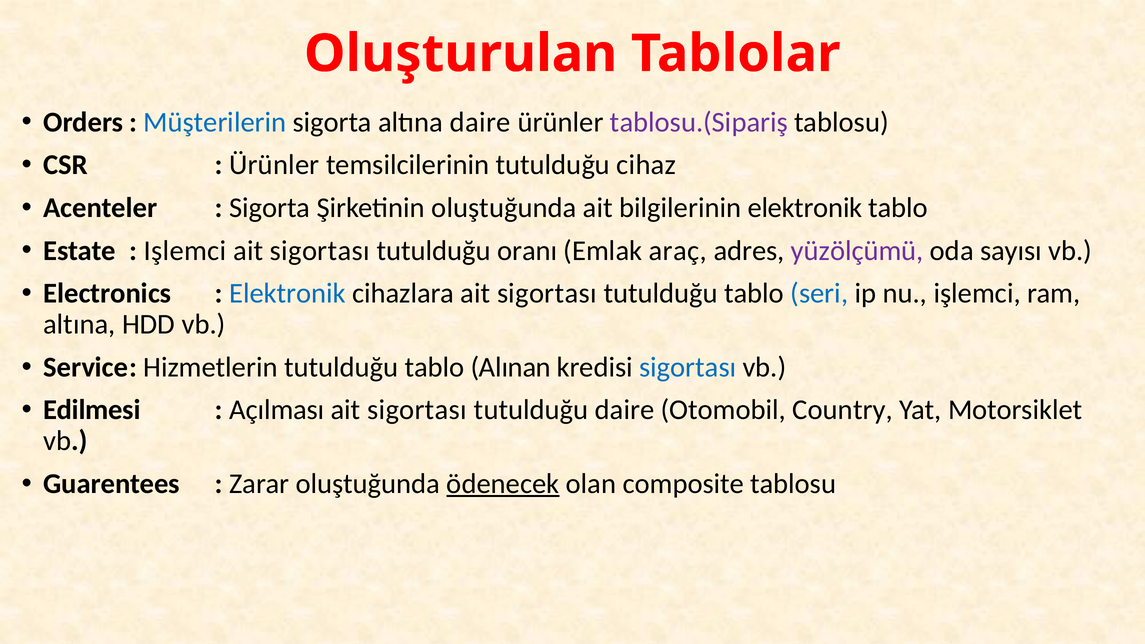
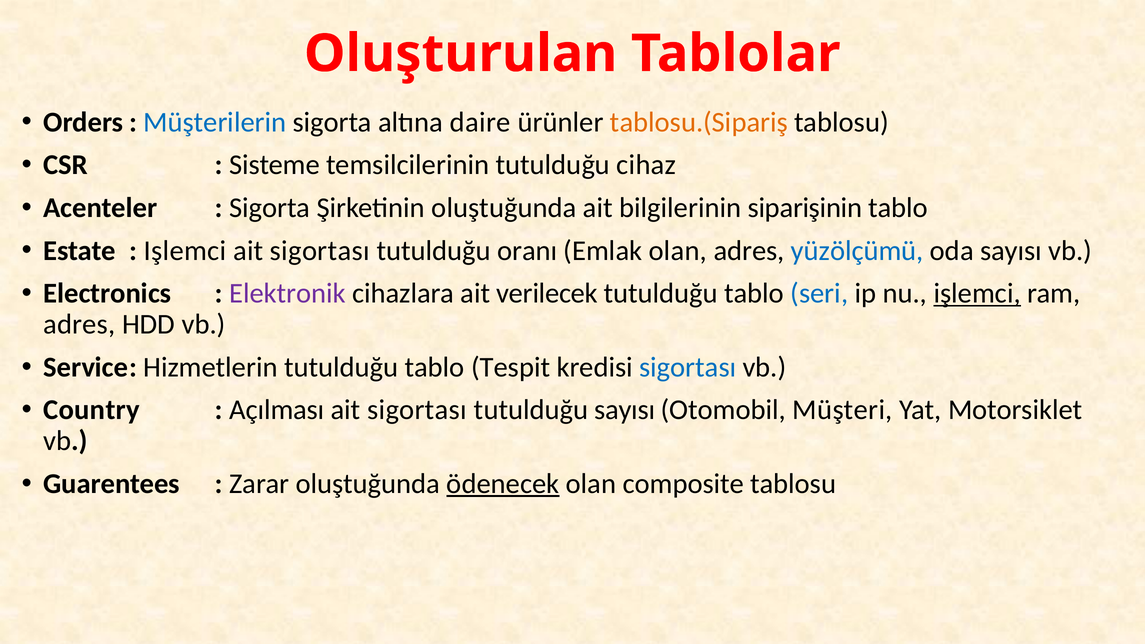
tablosu.(Sipariş colour: purple -> orange
Ürünler at (274, 165): Ürünler -> Sisteme
bilgilerinin elektronik: elektronik -> siparişinin
Emlak araç: araç -> olan
yüzölçümü colour: purple -> blue
Elektronik at (287, 294) colour: blue -> purple
cihazlara ait sigortası: sigortası -> verilecek
işlemci at (977, 294) underline: none -> present
altına at (79, 324): altına -> adres
Alınan: Alınan -> Tespit
Edilmesi: Edilmesi -> Country
tutulduğu daire: daire -> sayısı
Country: Country -> Müşteri
